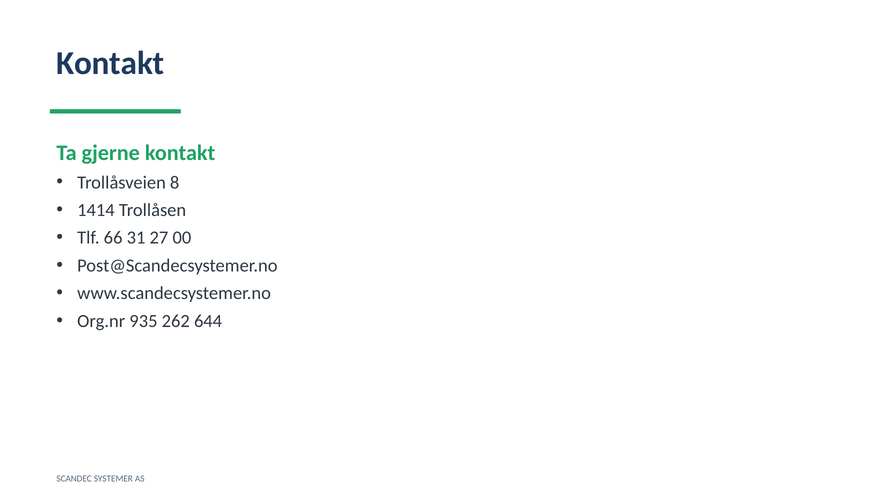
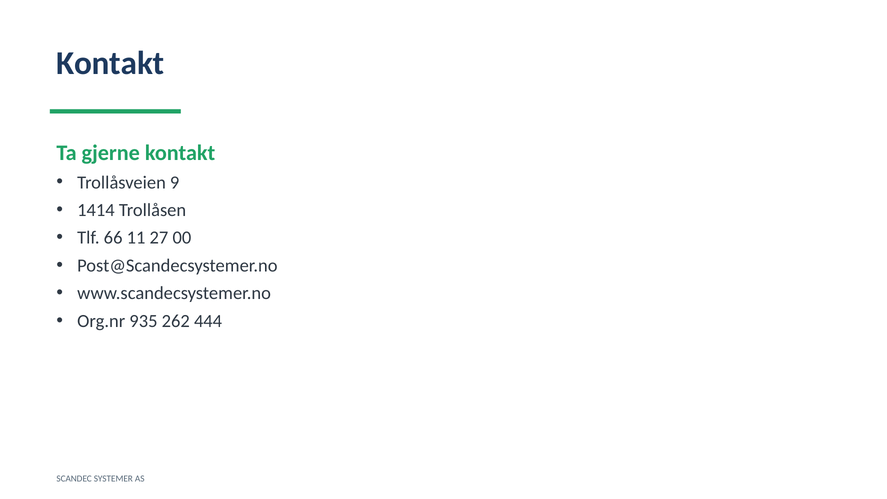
8: 8 -> 9
31: 31 -> 11
644: 644 -> 444
